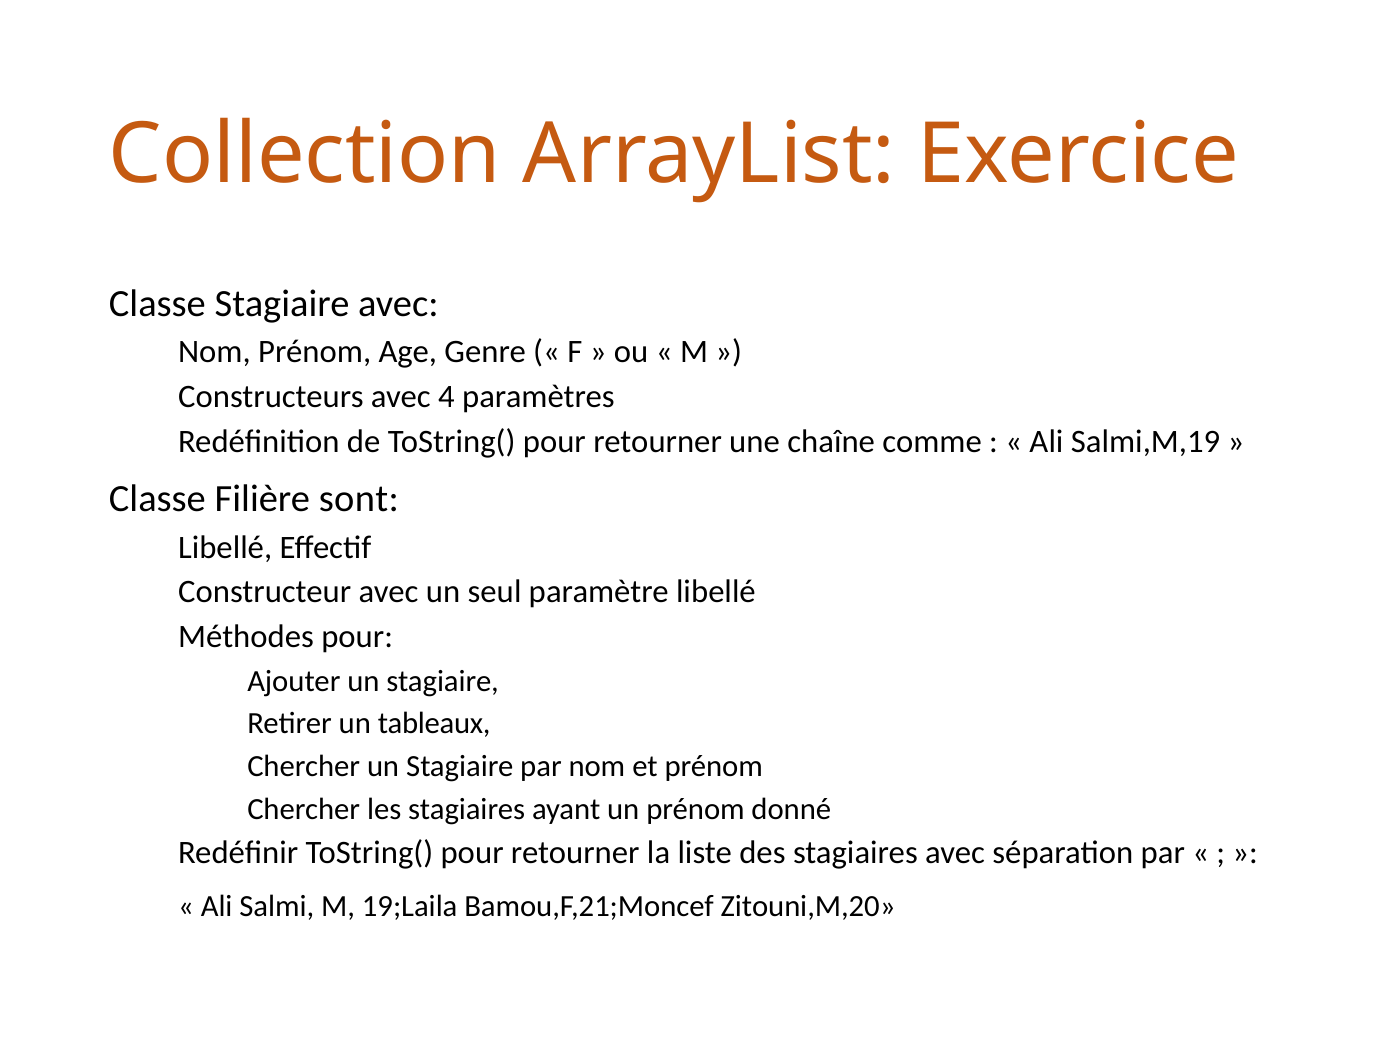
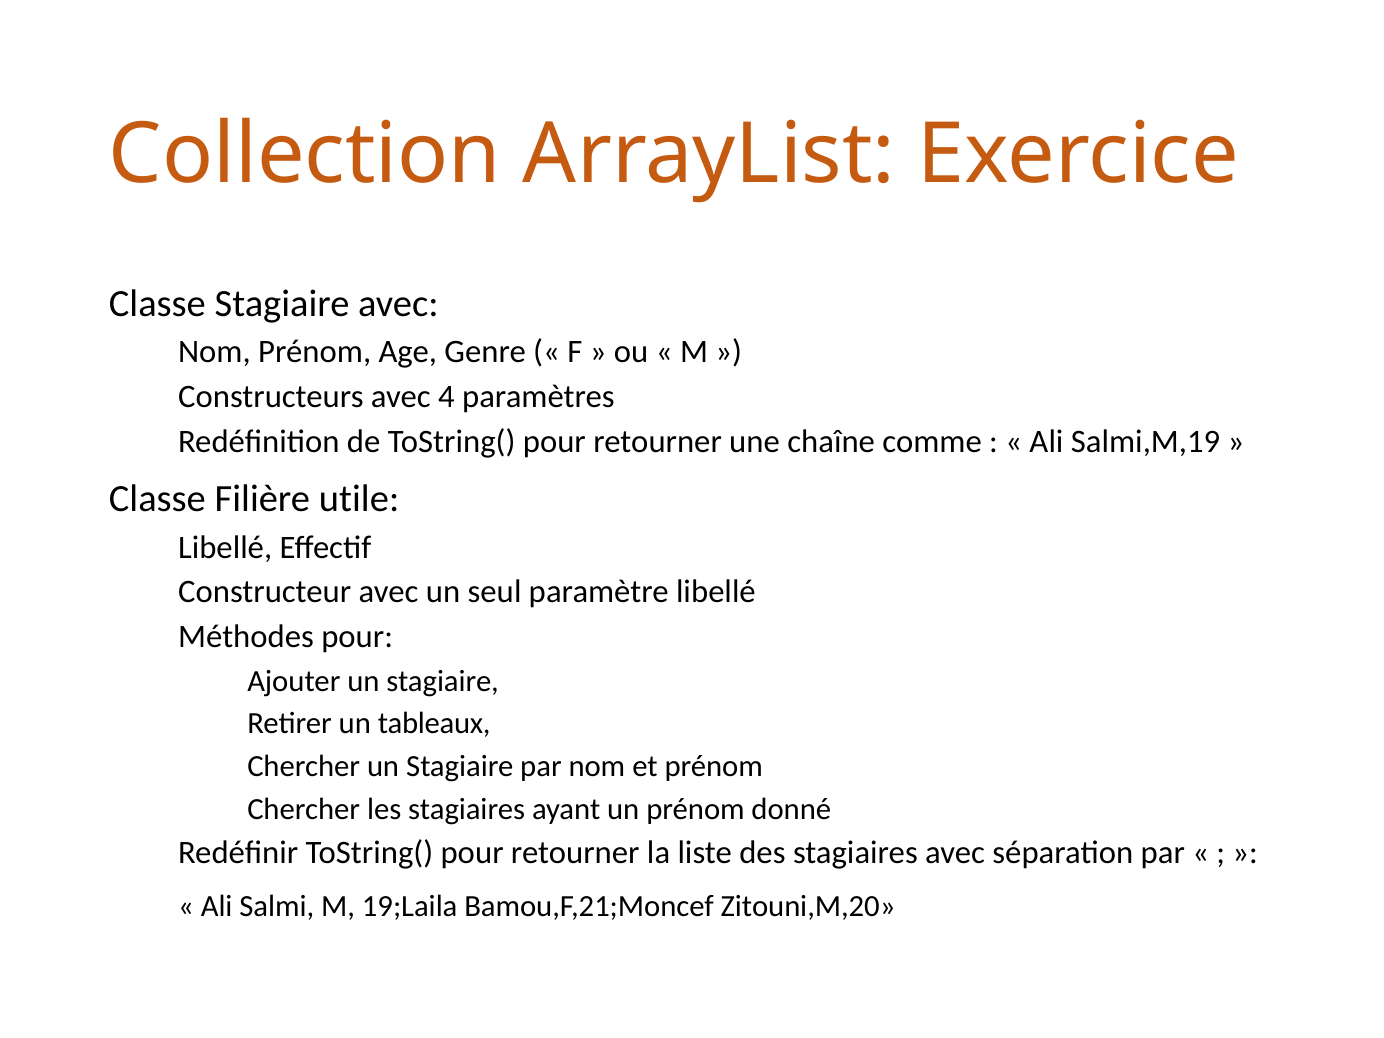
sont: sont -> utile
